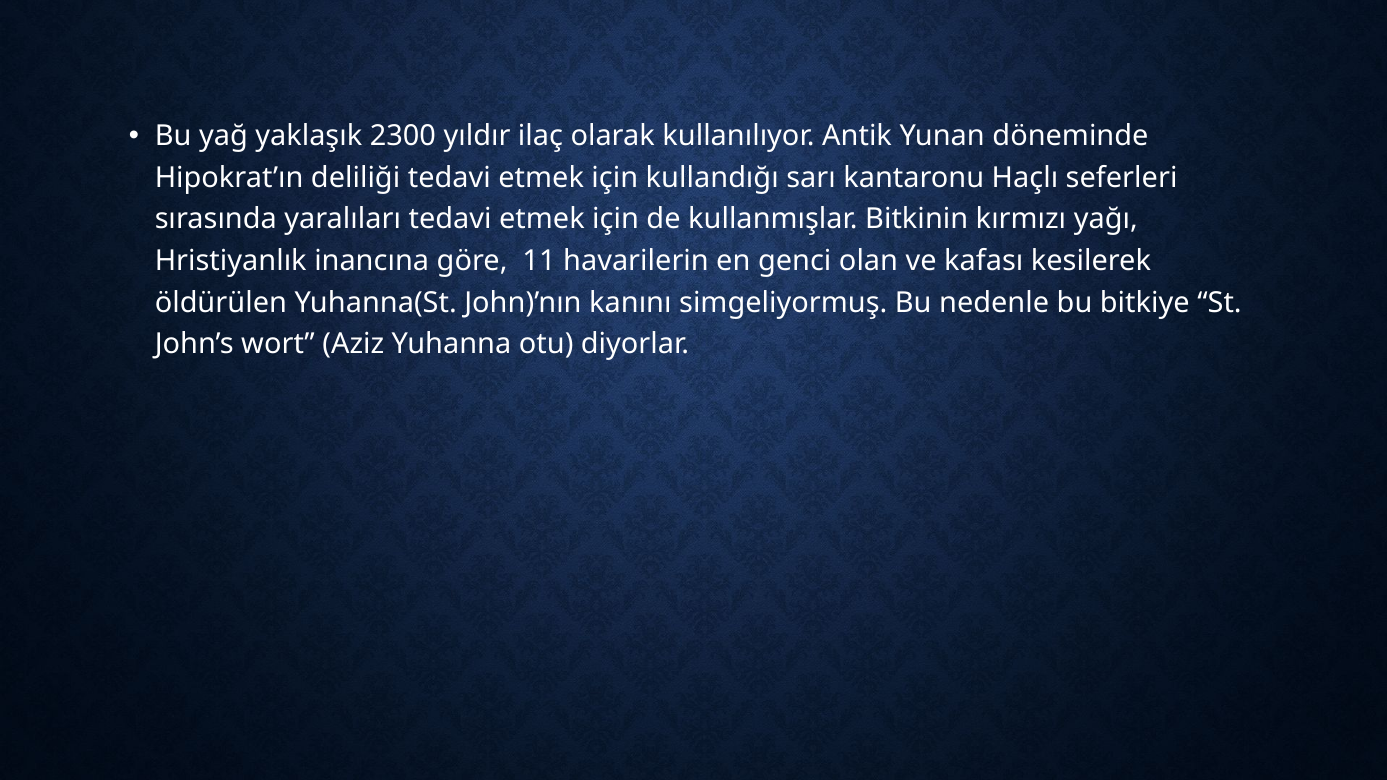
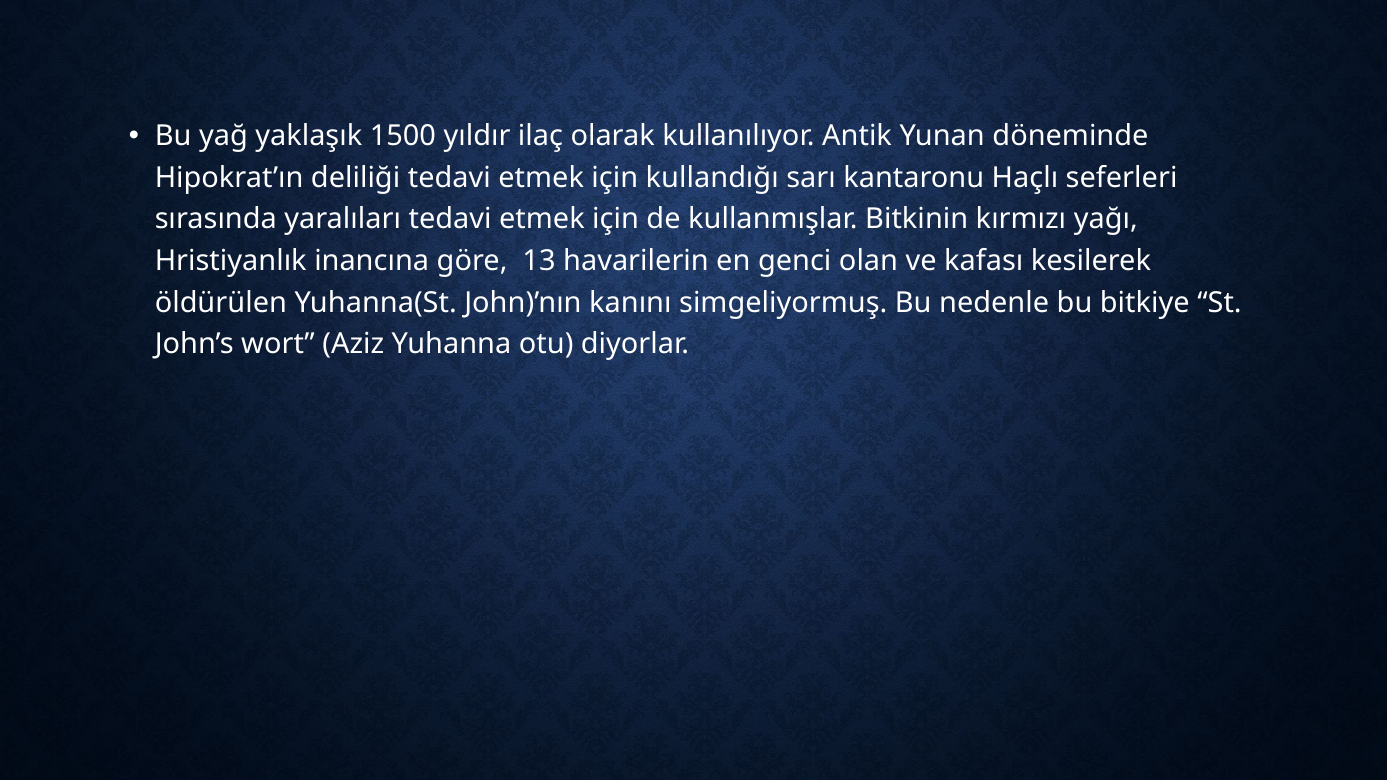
2300: 2300 -> 1500
11: 11 -> 13
